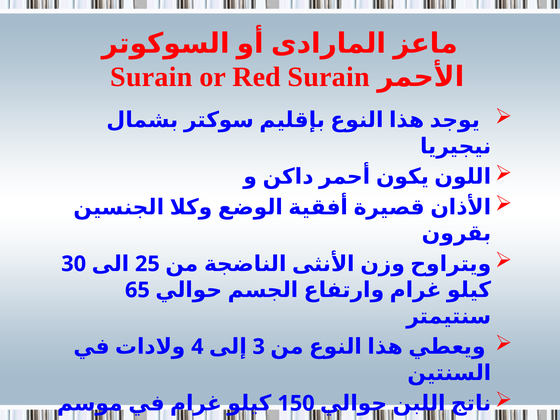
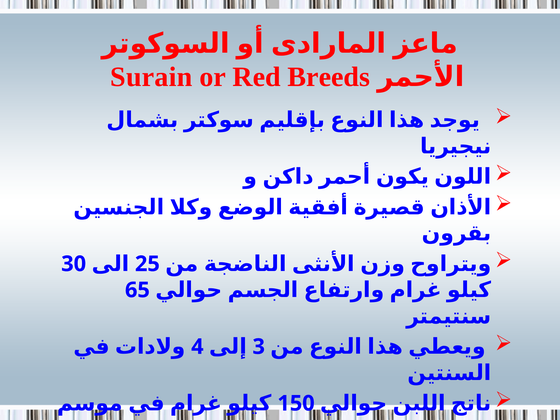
Red Surain: Surain -> Breeds
